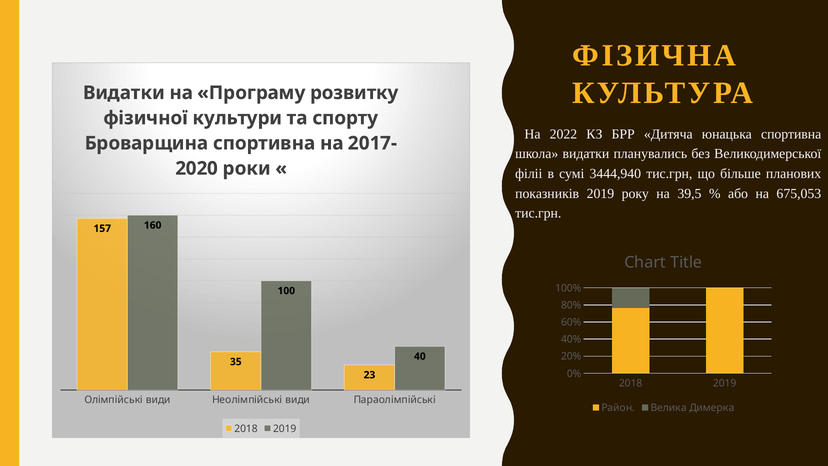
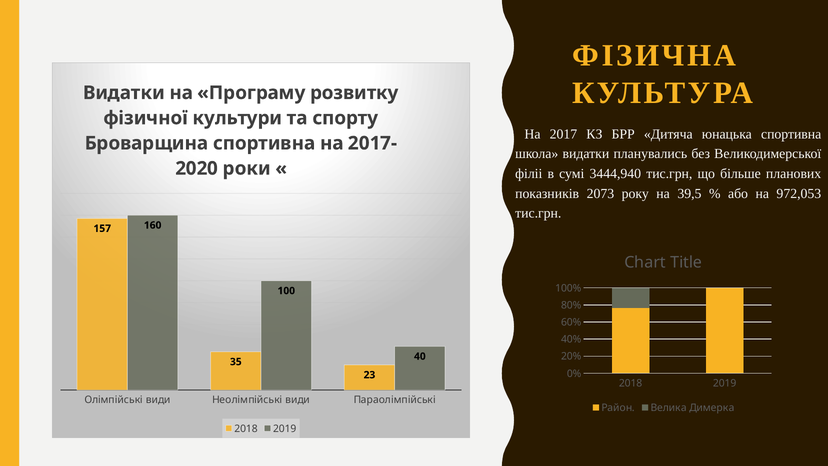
2022: 2022 -> 2017
показників 2019: 2019 -> 2073
675,053: 675,053 -> 972,053
